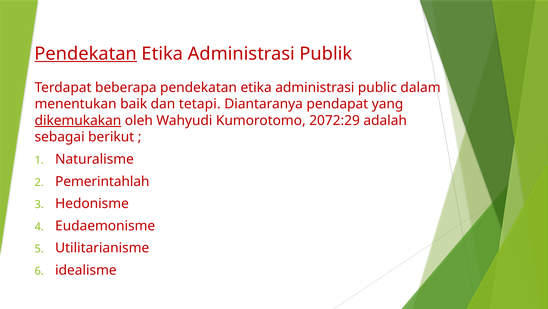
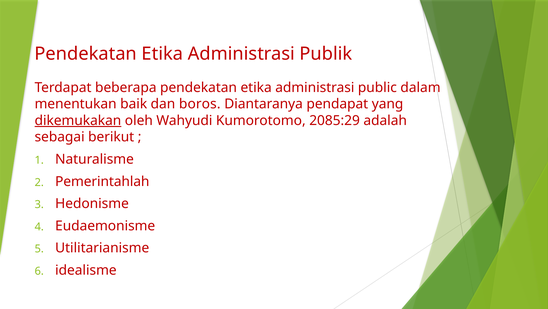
Pendekatan at (86, 54) underline: present -> none
tetapi: tetapi -> boros
2072:29: 2072:29 -> 2085:29
